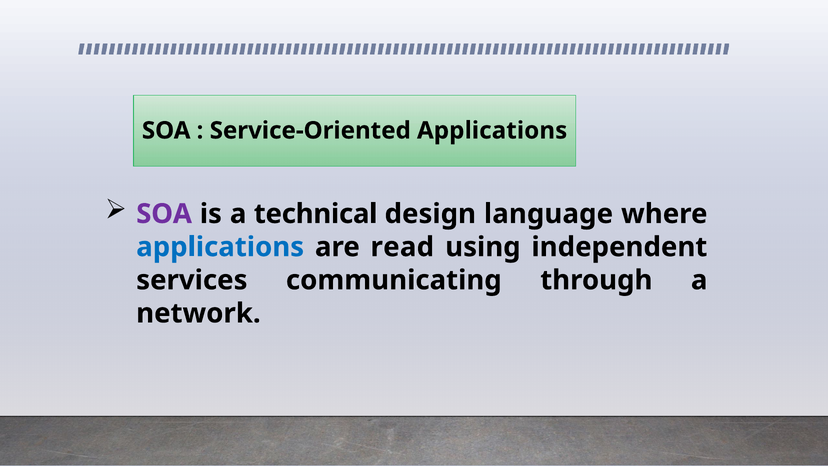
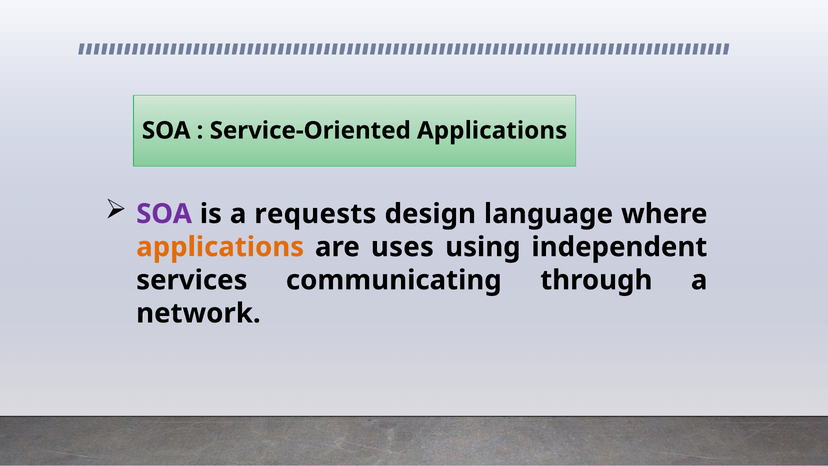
technical: technical -> requests
applications at (220, 247) colour: blue -> orange
read: read -> uses
